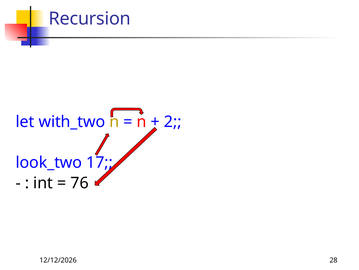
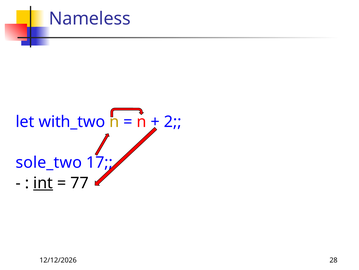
Recursion: Recursion -> Nameless
look_two: look_two -> sole_two
int underline: none -> present
76: 76 -> 77
